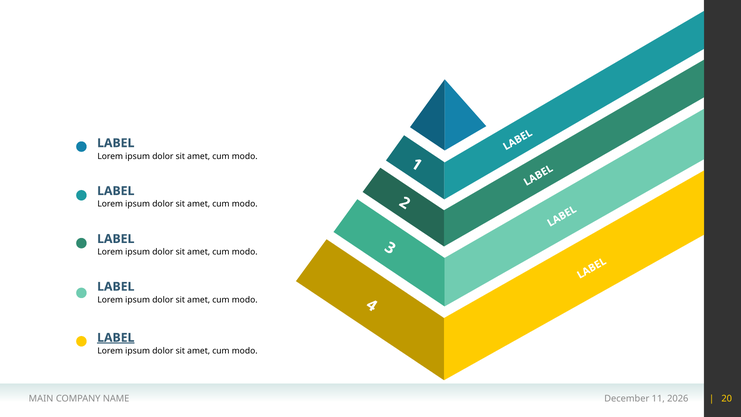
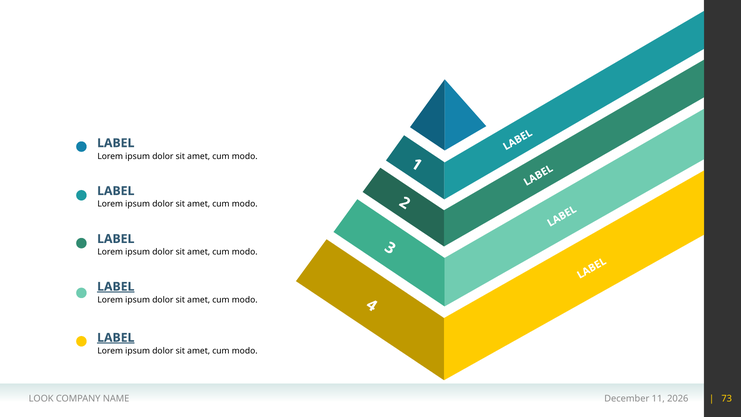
LABEL at (116, 287) underline: none -> present
MAIN: MAIN -> LOOK
20: 20 -> 73
